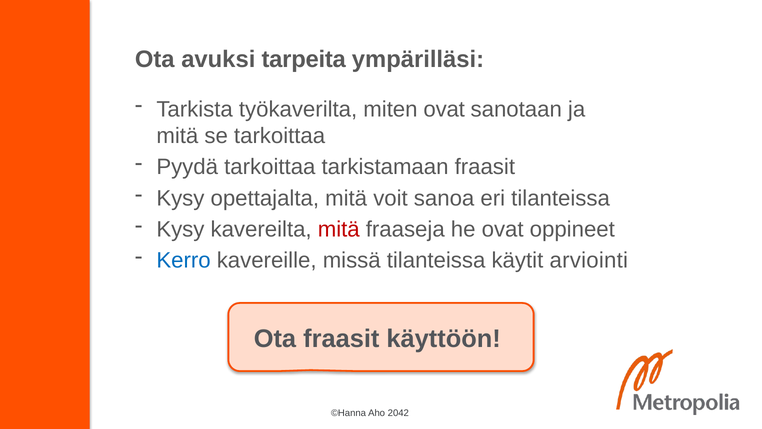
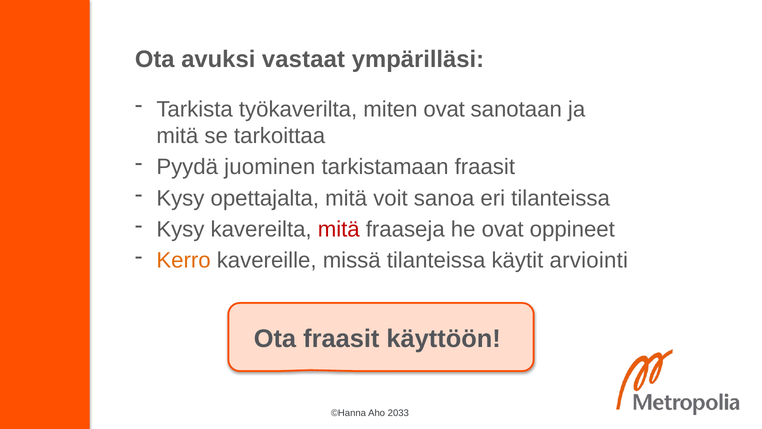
tarpeita: tarpeita -> vastaat
Pyydä tarkoittaa: tarkoittaa -> juominen
Kerro colour: blue -> orange
2042: 2042 -> 2033
